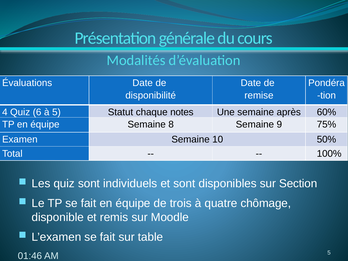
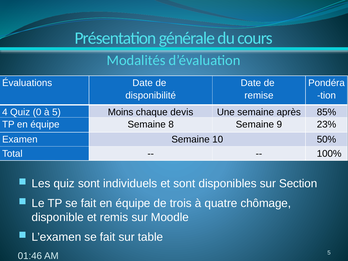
6: 6 -> 0
Statut: Statut -> Moins
notes: notes -> devis
60%: 60% -> 85%
75%: 75% -> 23%
